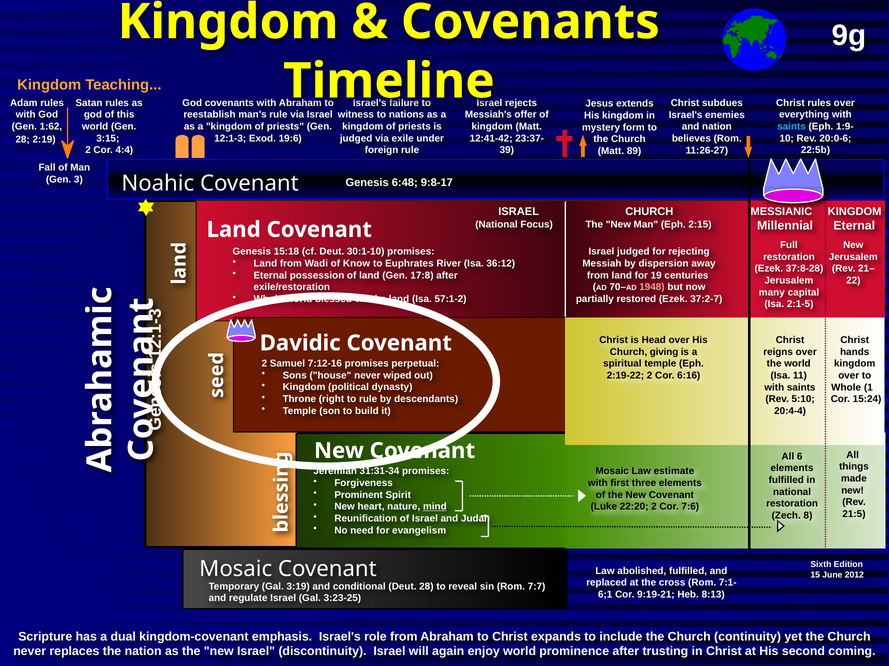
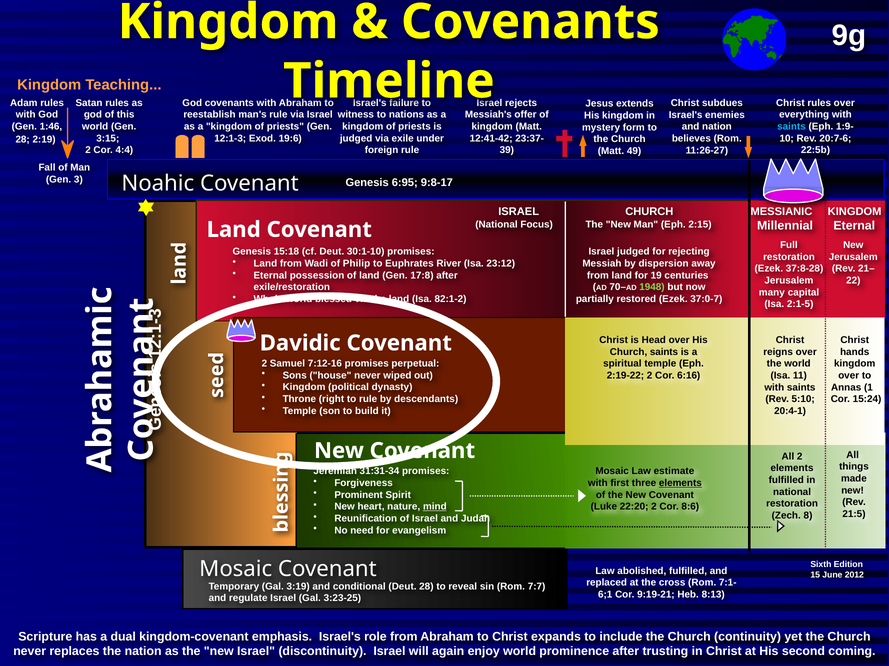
1:62: 1:62 -> 1:46
20:0-6: 20:0-6 -> 20:7-6
89: 89 -> 49
6:48: 6:48 -> 6:95
Know: Know -> Philip
36:12: 36:12 -> 23:12
1948 colour: pink -> light green
57:1-2: 57:1-2 -> 82:1-2
37:2-7: 37:2-7 -> 37:0-7
Church giving: giving -> saints
Whole at (846, 388): Whole -> Annas
20:4-4: 20:4-4 -> 20:4-1
All 6: 6 -> 2
elements at (680, 484) underline: none -> present
7:6: 7:6 -> 8:6
